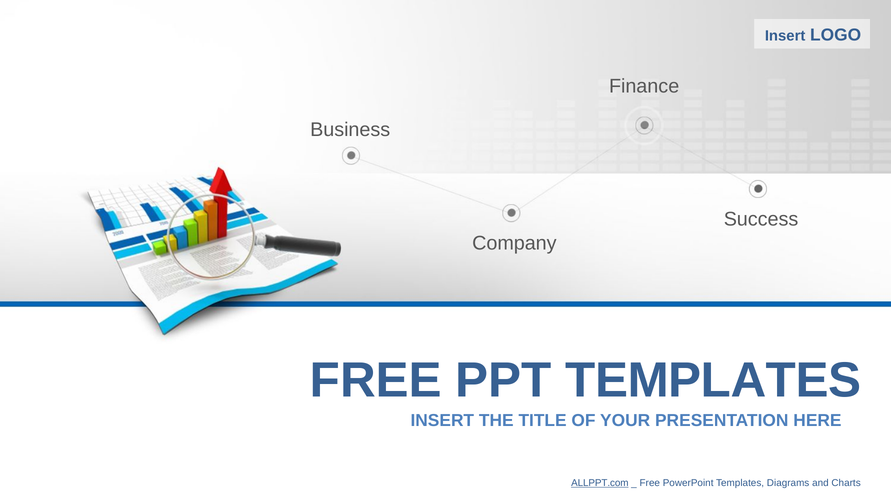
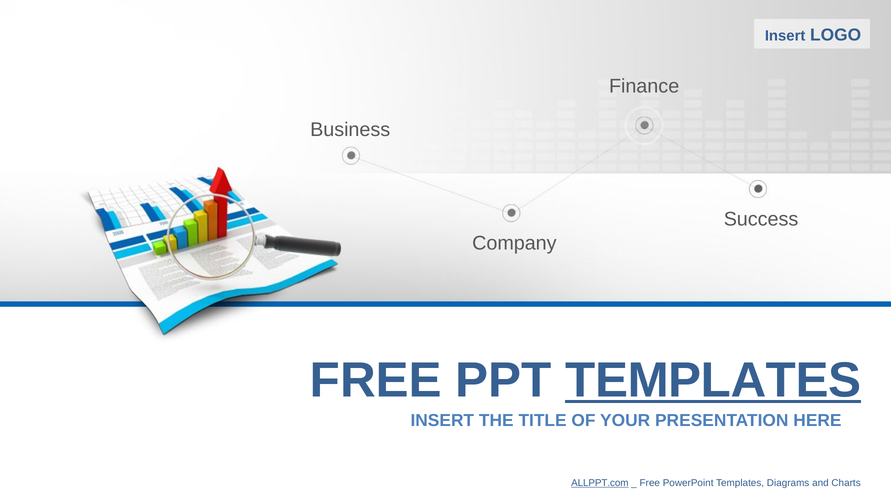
TEMPLATES at (713, 381) underline: none -> present
